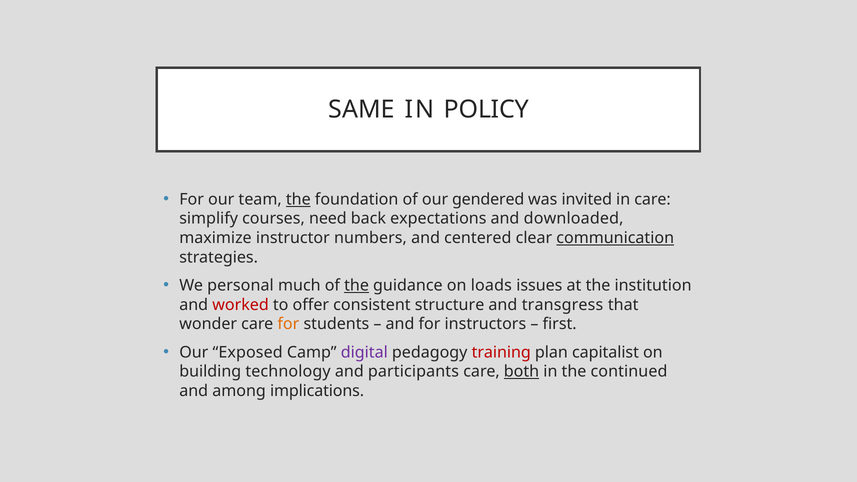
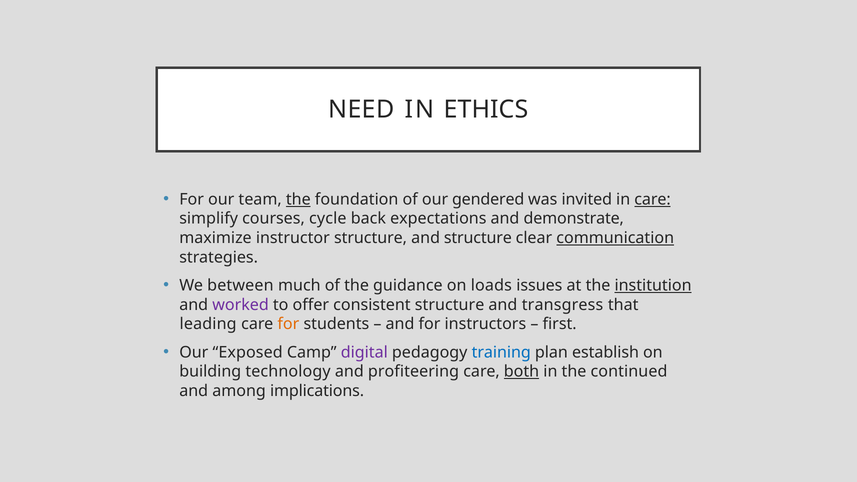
SAME: SAME -> NEED
POLICY: POLICY -> ETHICS
care at (653, 199) underline: none -> present
need: need -> cycle
downloaded: downloaded -> demonstrate
instructor numbers: numbers -> structure
and centered: centered -> structure
personal: personal -> between
the at (357, 285) underline: present -> none
institution underline: none -> present
worked colour: red -> purple
wonder: wonder -> leading
training colour: red -> blue
capitalist: capitalist -> establish
participants: participants -> profiteering
